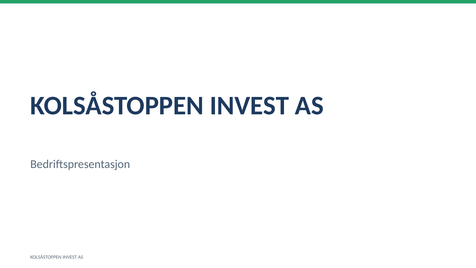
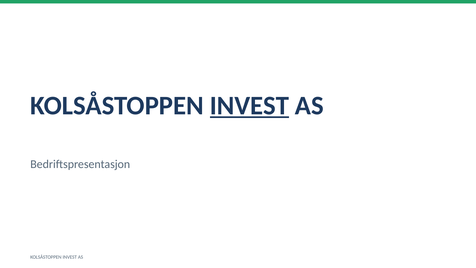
INVEST at (249, 106) underline: none -> present
